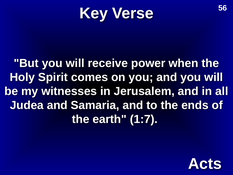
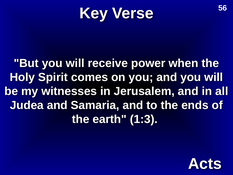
1:7: 1:7 -> 1:3
